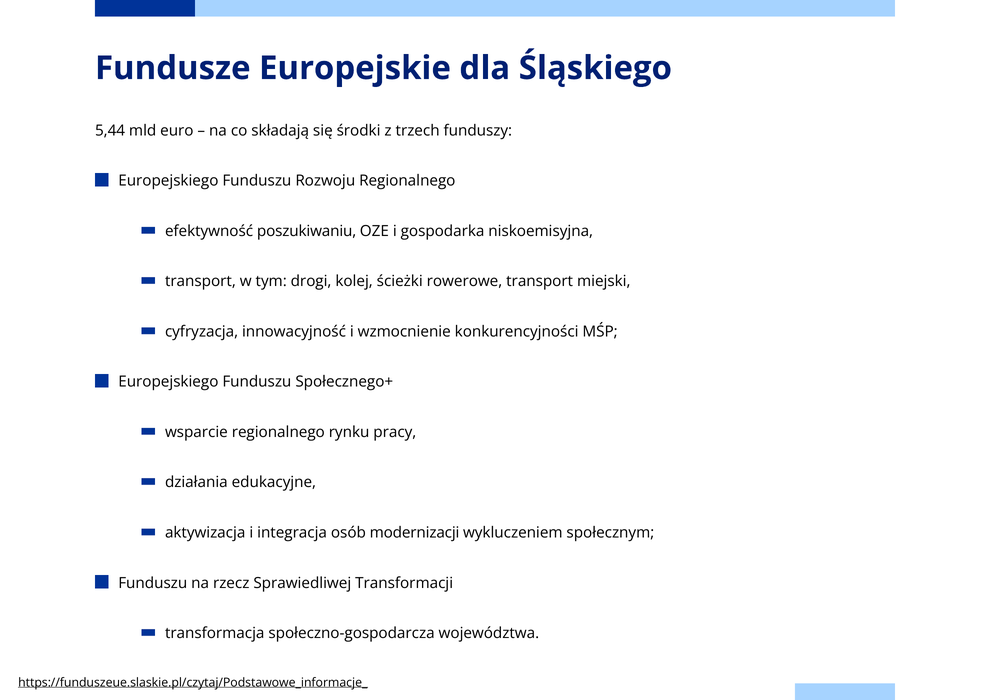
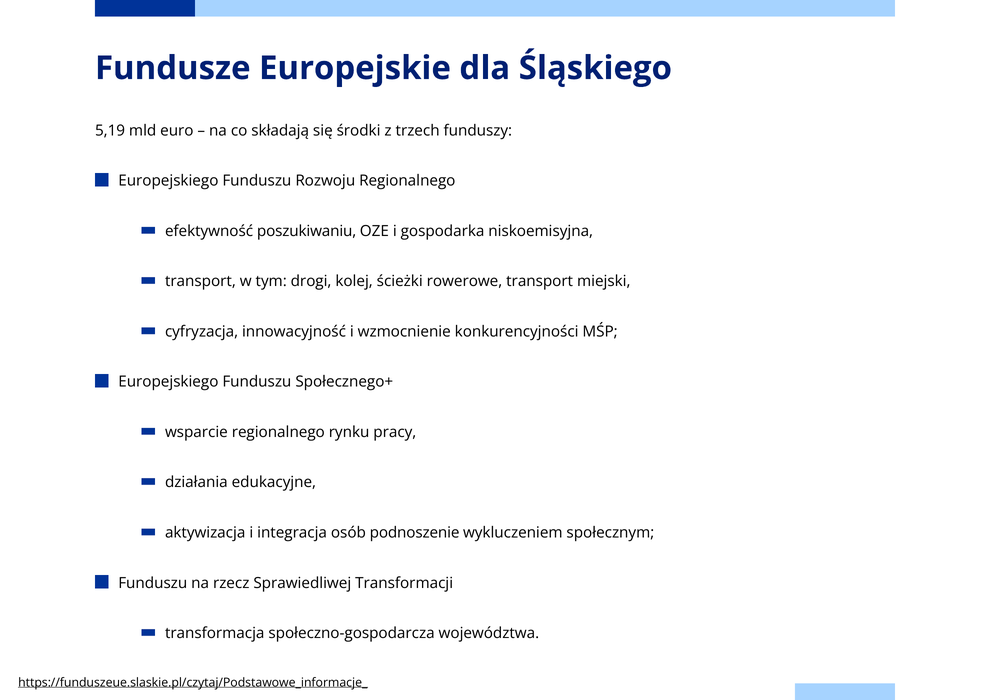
5,44: 5,44 -> 5,19
modernizacji: modernizacji -> podnoszenie
